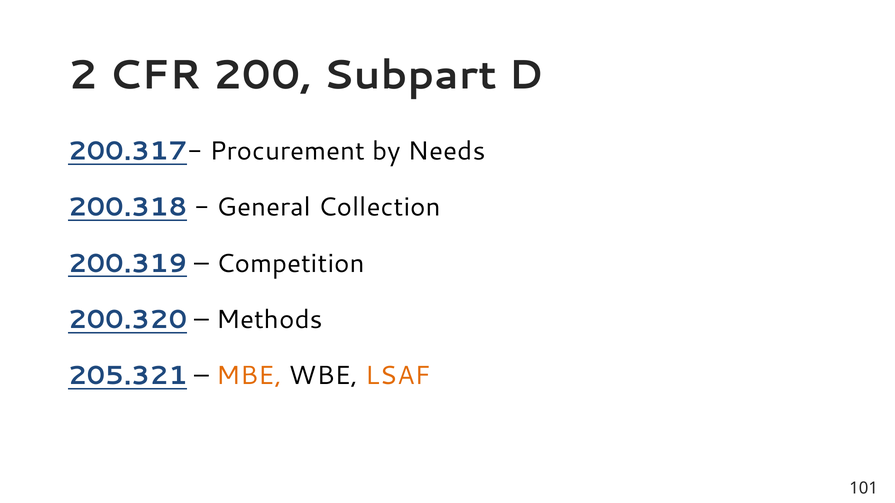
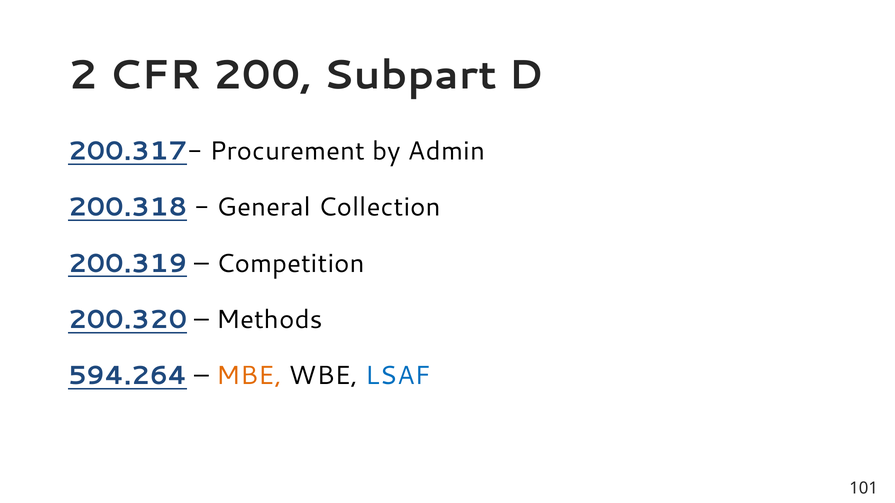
Needs: Needs -> Admin
205.321: 205.321 -> 594.264
LSAF colour: orange -> blue
